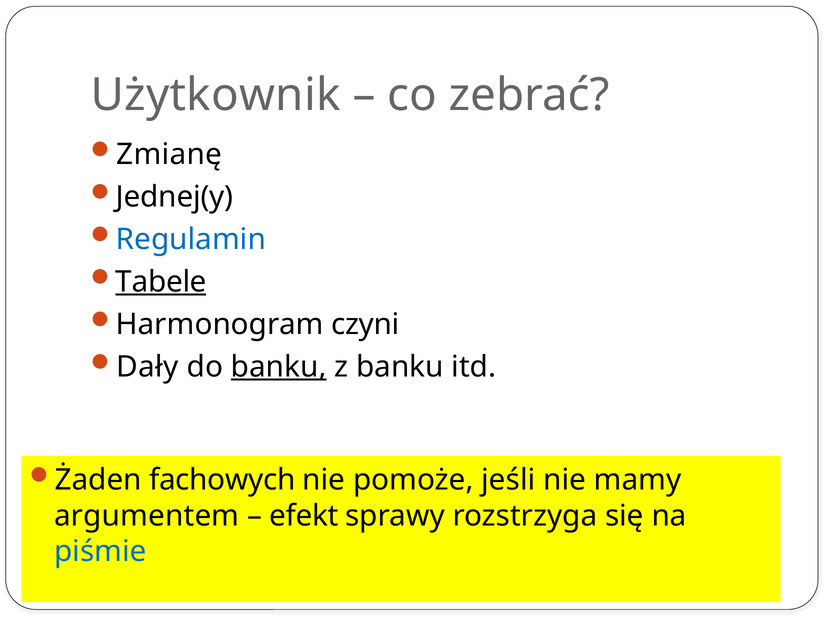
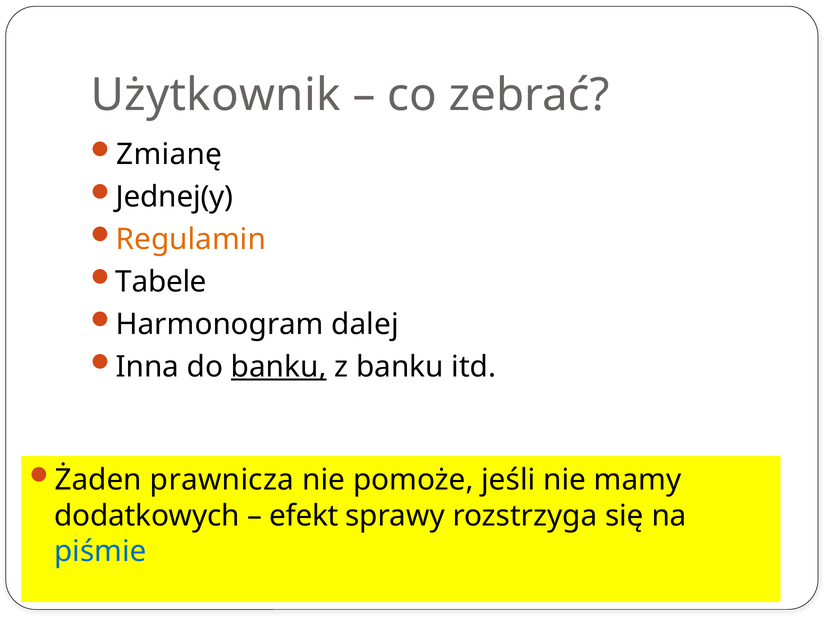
Regulamin colour: blue -> orange
Tabele underline: present -> none
czyni: czyni -> dalej
Dały: Dały -> Inna
fachowych: fachowych -> prawnicza
argumentem: argumentem -> dodatkowych
